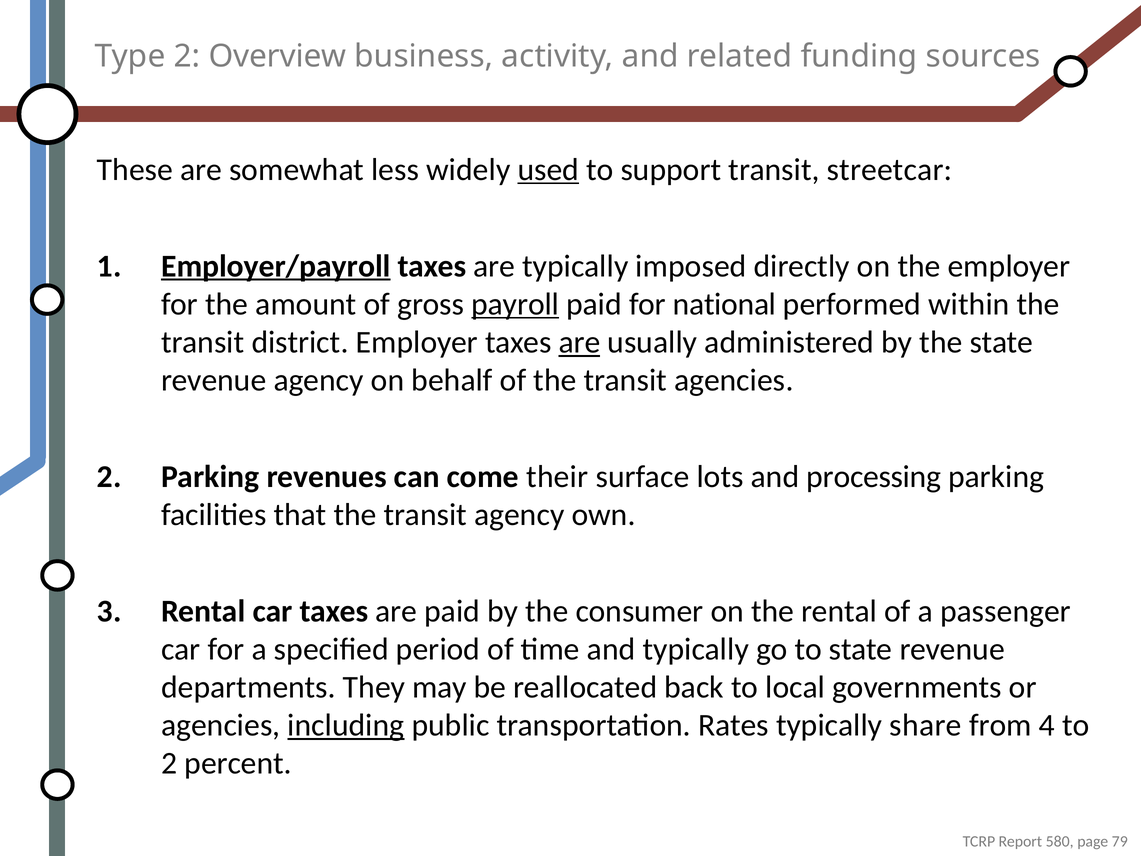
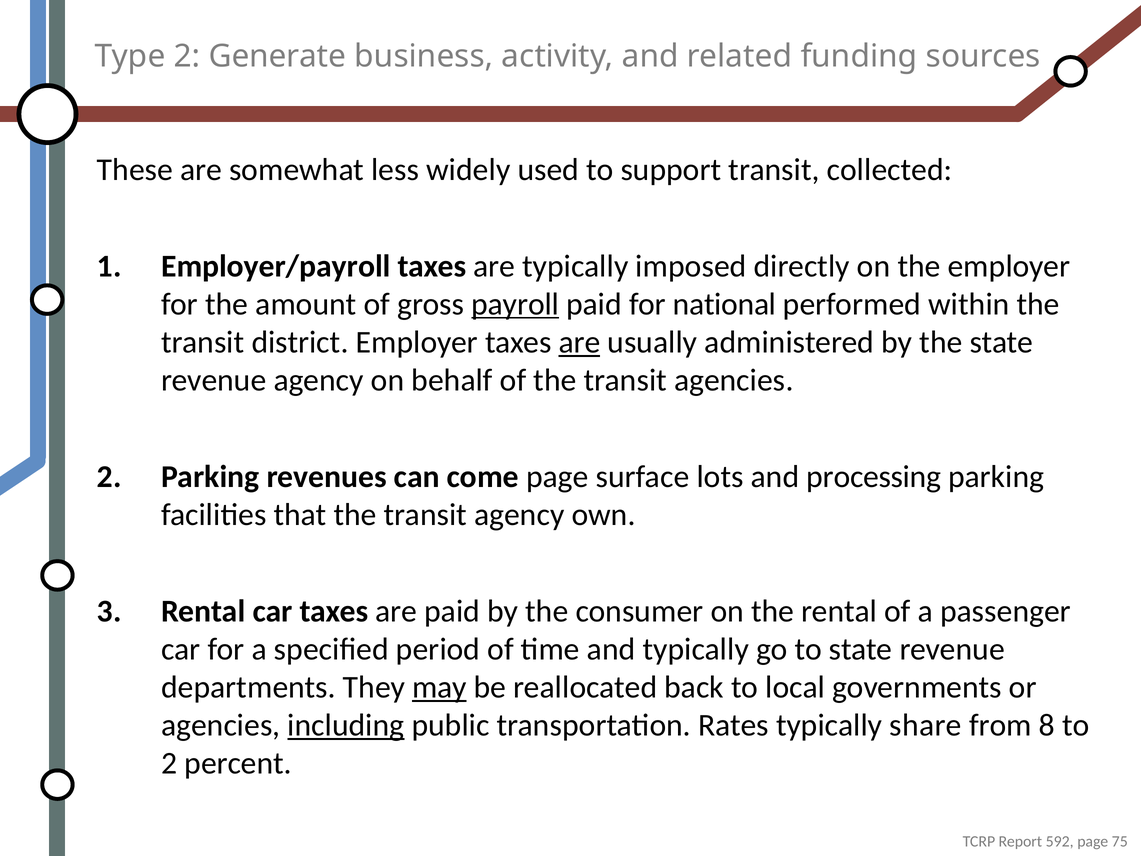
Overview: Overview -> Generate
used underline: present -> none
streetcar: streetcar -> collected
Employer/payroll underline: present -> none
come their: their -> page
may underline: none -> present
4: 4 -> 8
580: 580 -> 592
79: 79 -> 75
